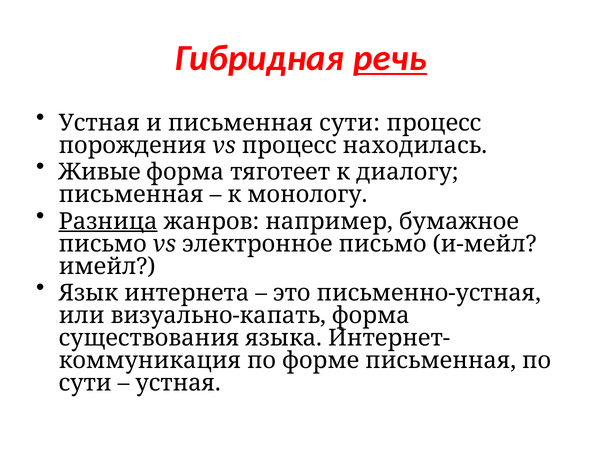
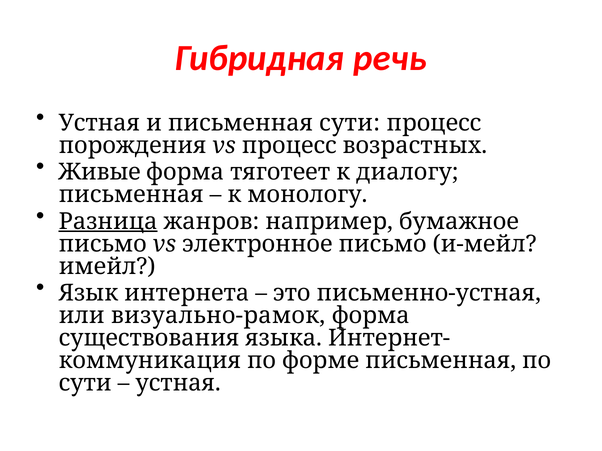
речь underline: present -> none
находилась: находилась -> возрастных
визуально-капать: визуально-капать -> визуально-рамок
